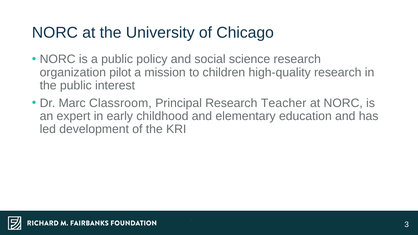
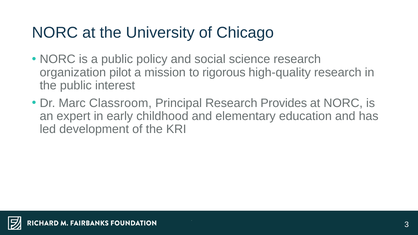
children: children -> rigorous
Teacher: Teacher -> Provides
